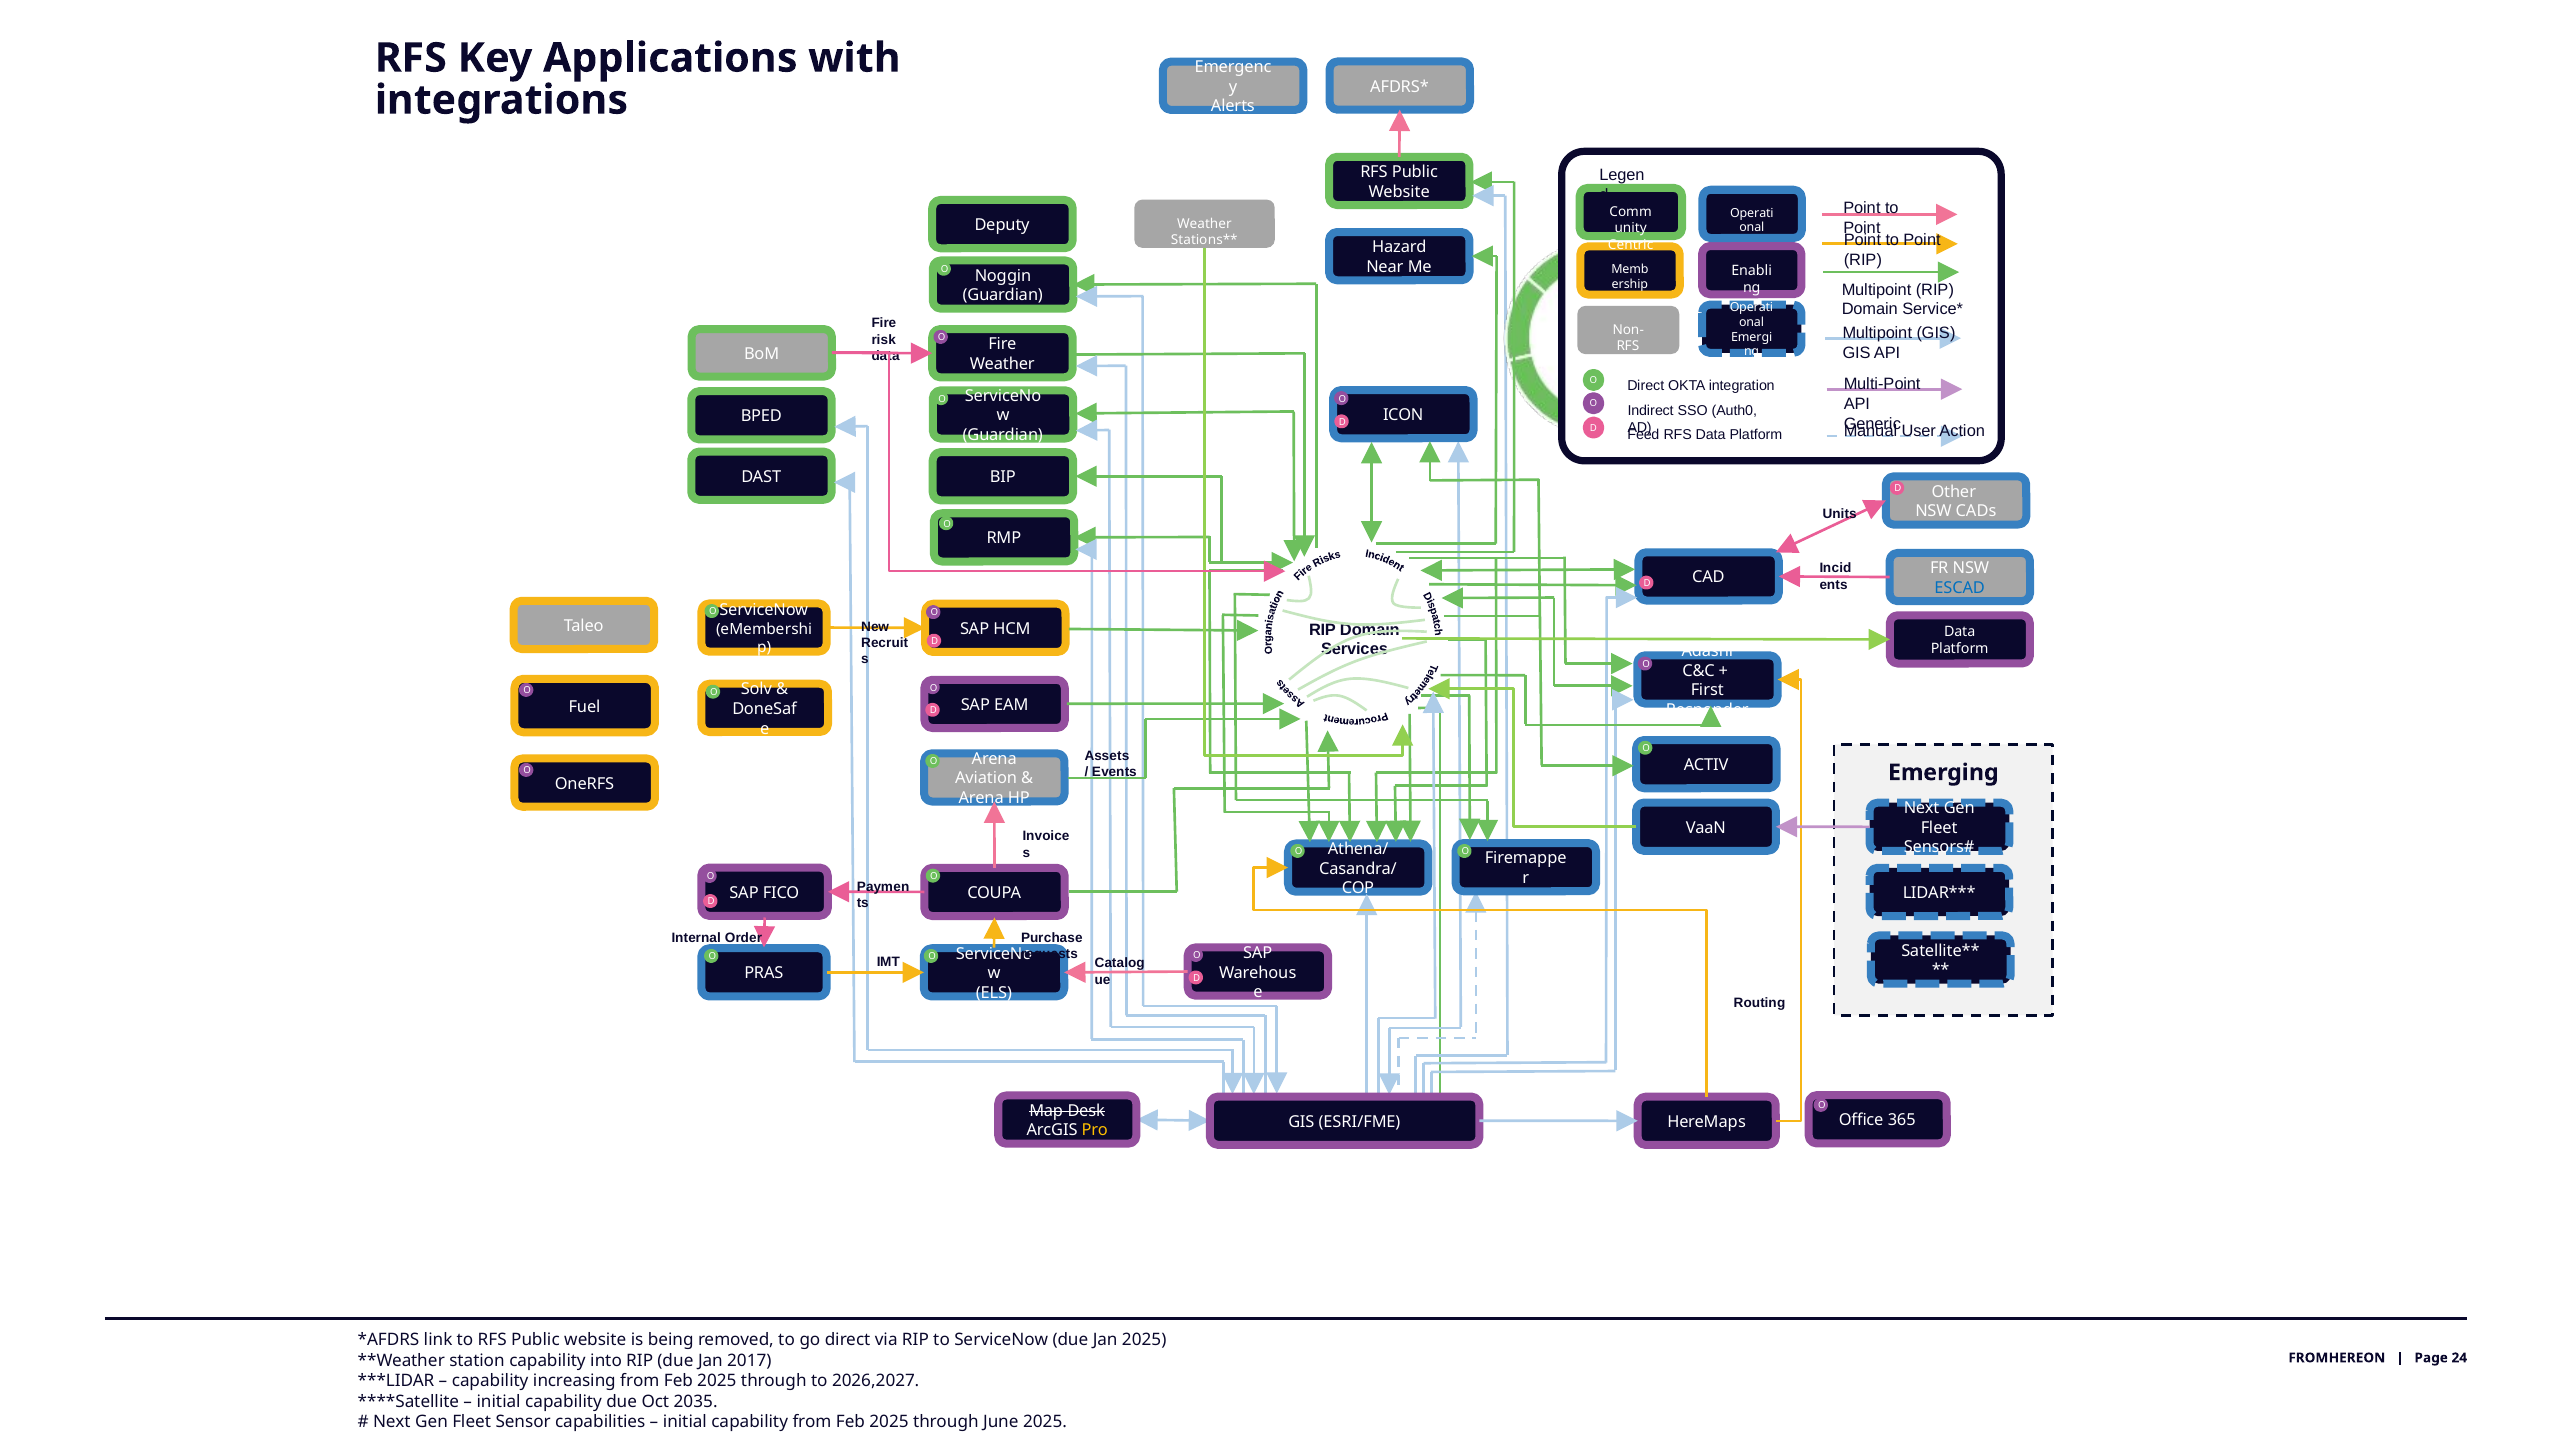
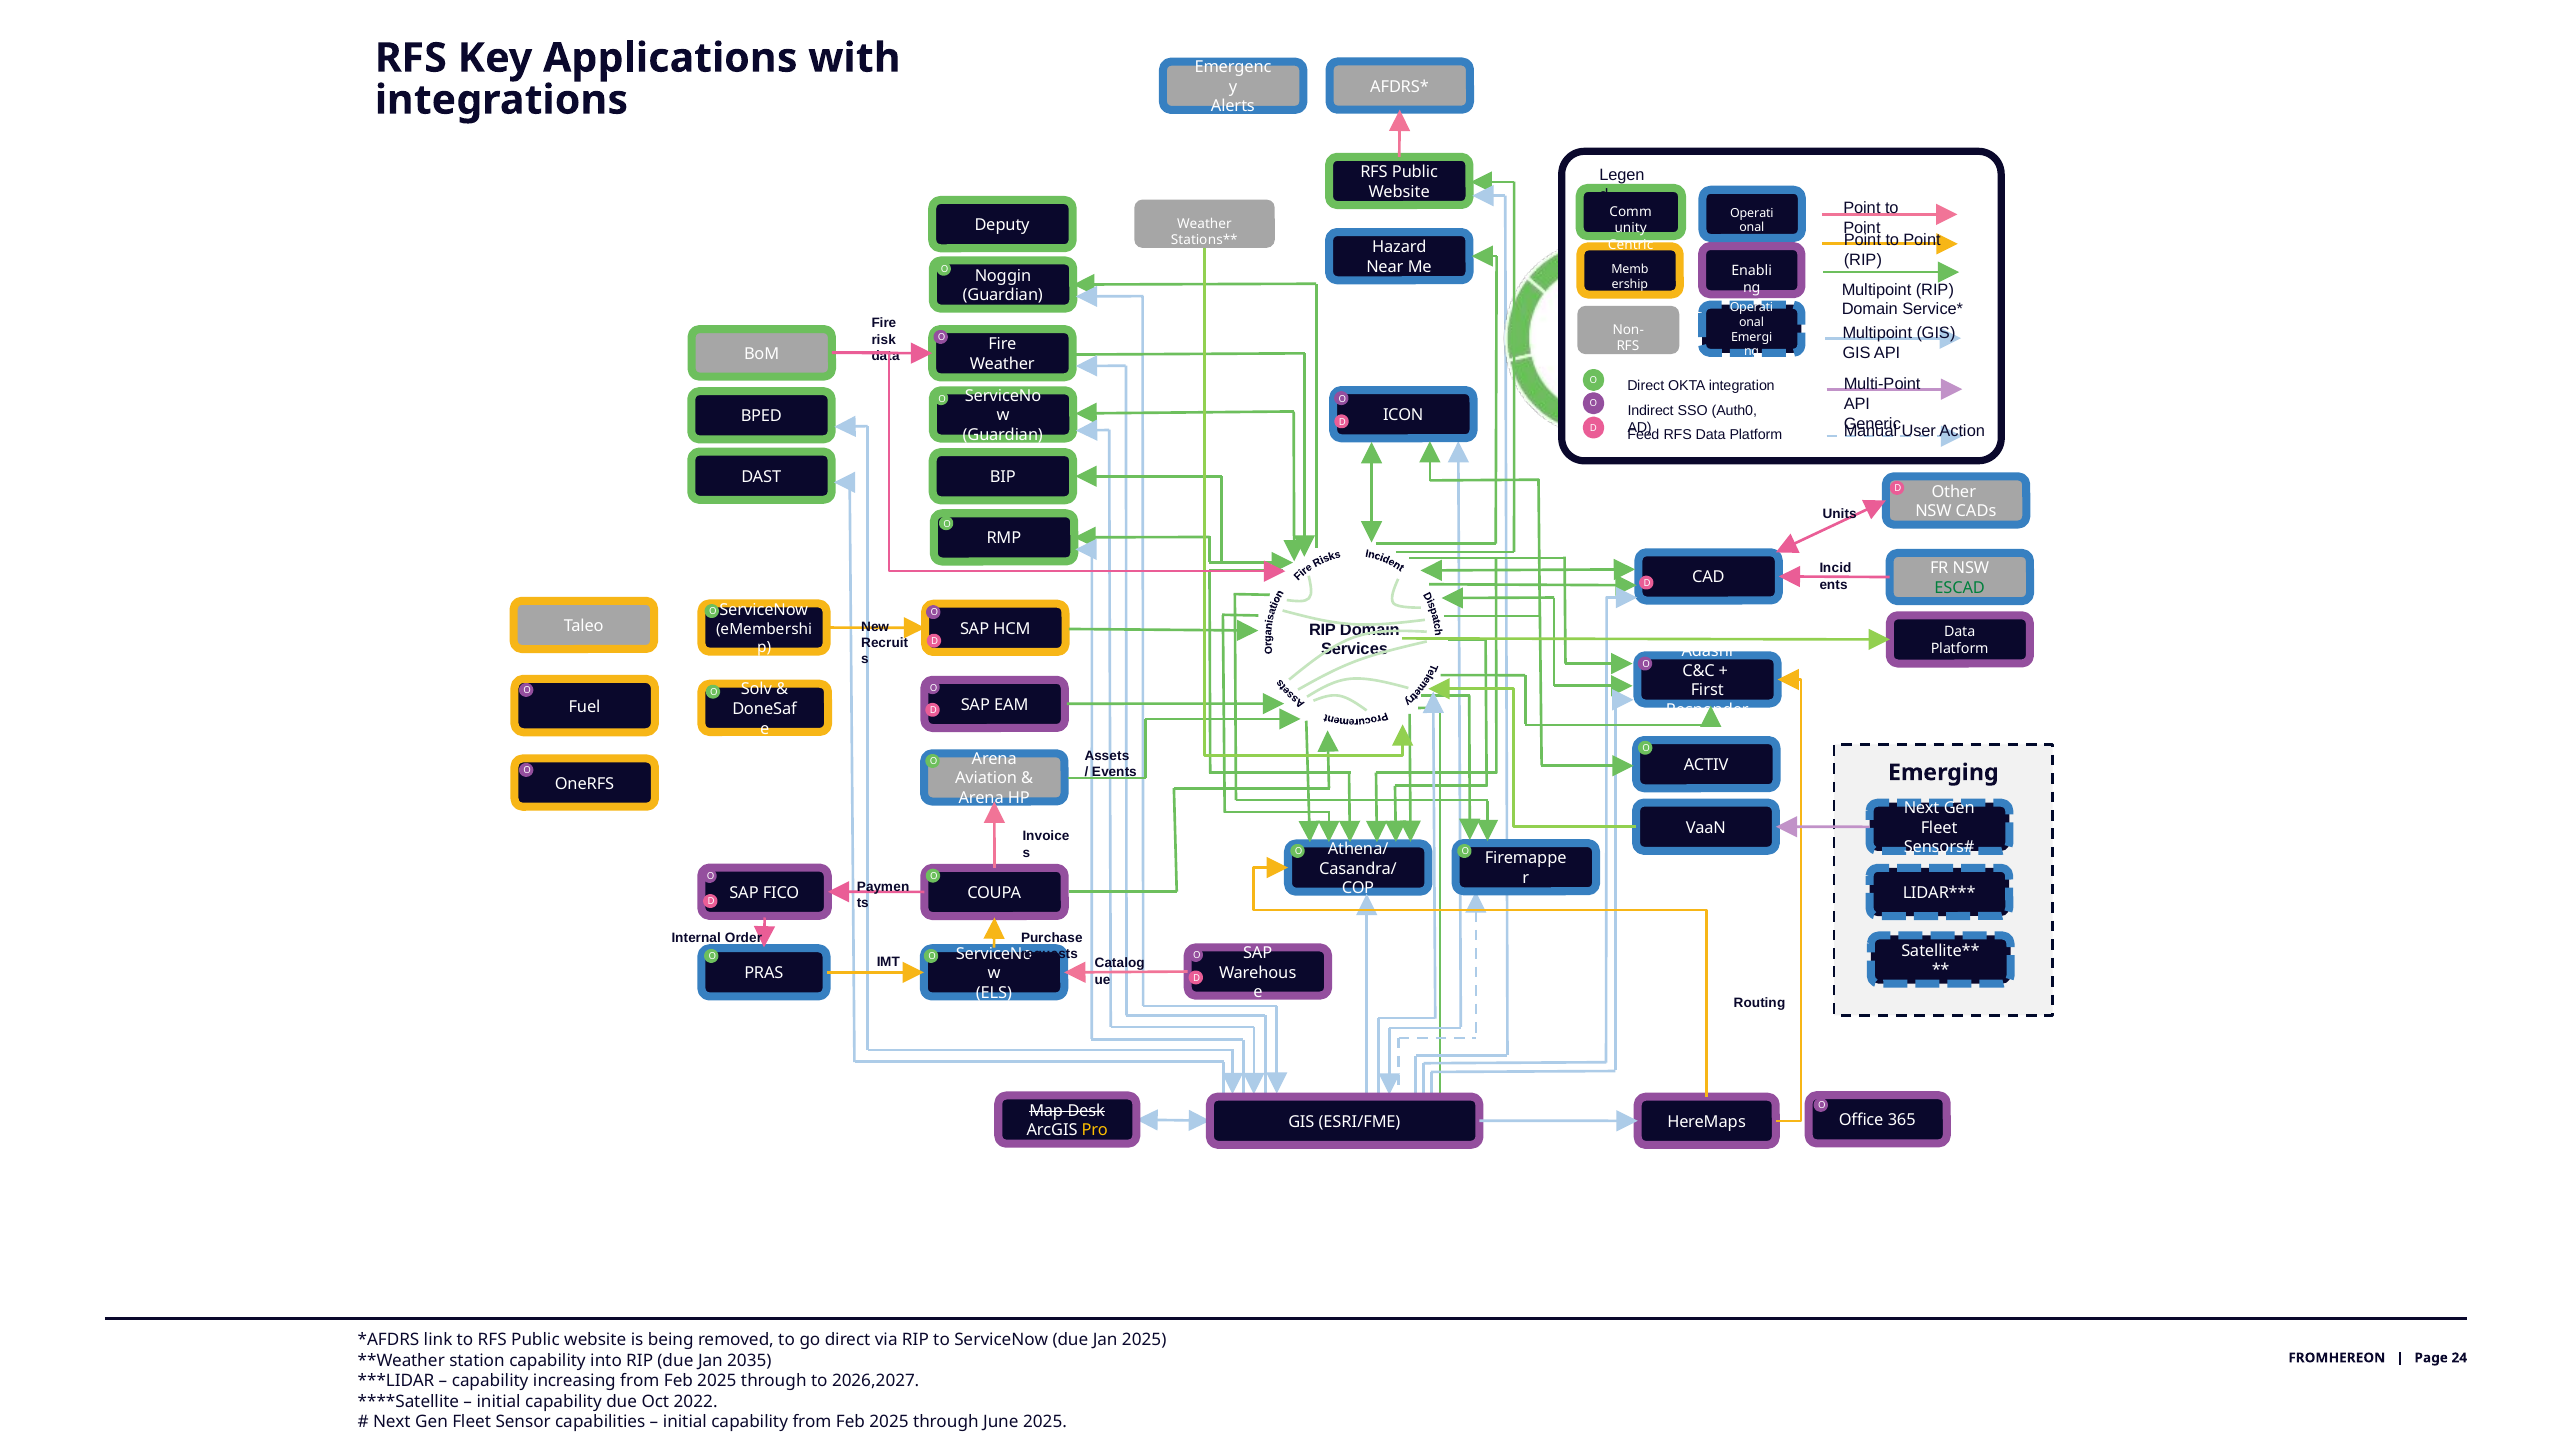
ESCAD colour: blue -> green
2017: 2017 -> 2035
2035: 2035 -> 2022
